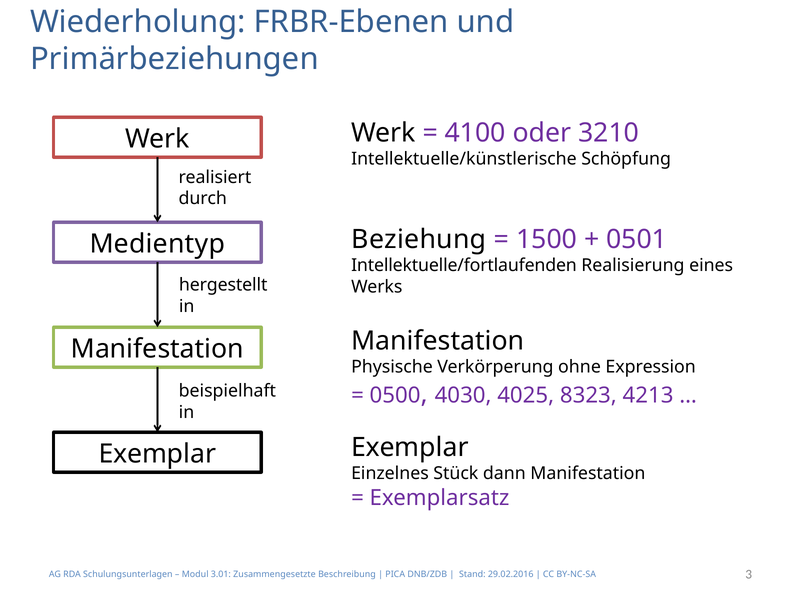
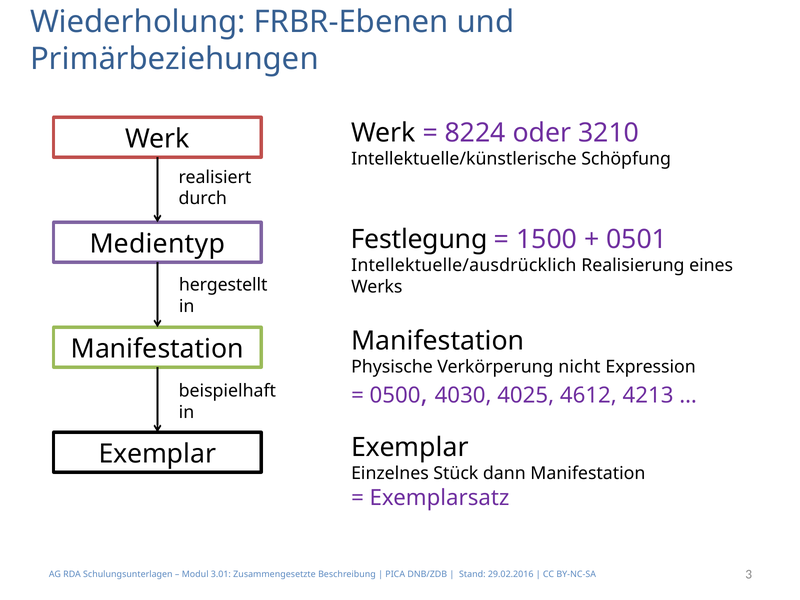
4100: 4100 -> 8224
Beziehung: Beziehung -> Festlegung
Intellektuelle/fortlaufenden: Intellektuelle/fortlaufenden -> Intellektuelle/ausdrücklich
ohne: ohne -> nicht
8323: 8323 -> 4612
